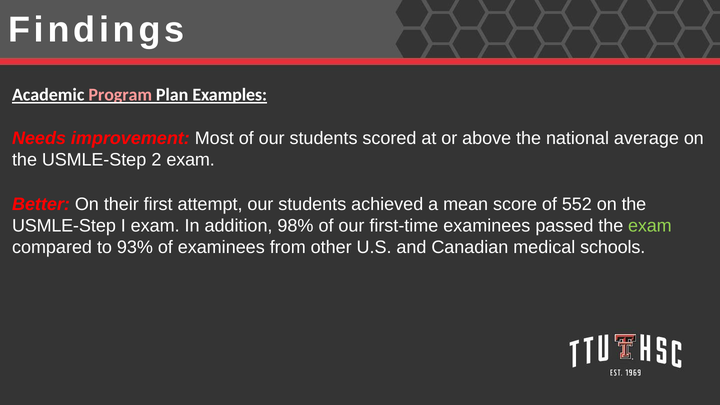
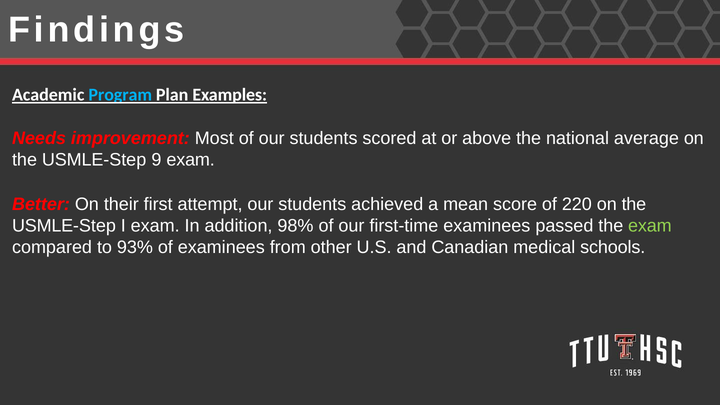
Program colour: pink -> light blue
2: 2 -> 9
552: 552 -> 220
